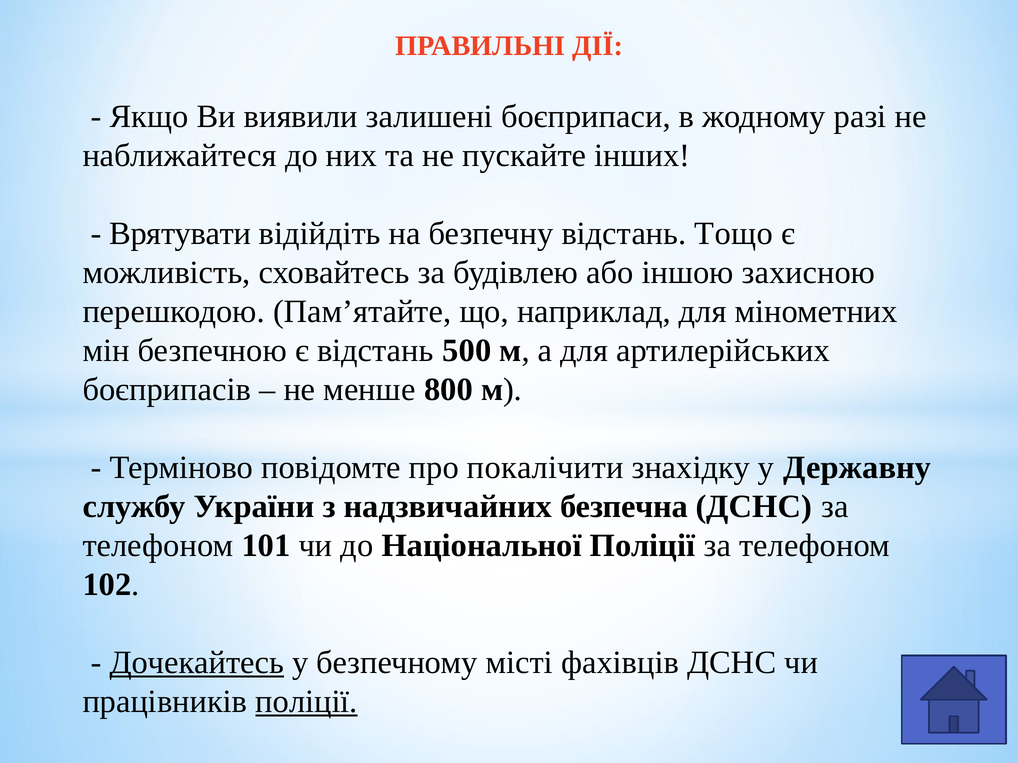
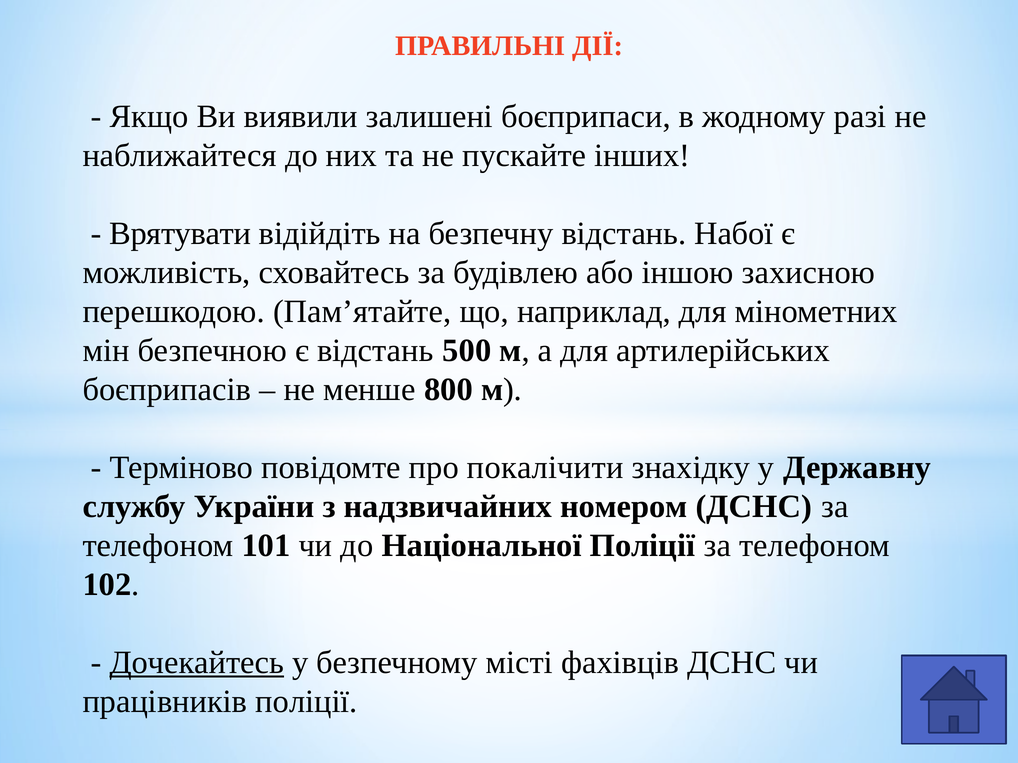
Тощо: Тощо -> Набої
безпечна: безпечна -> номером
поліції at (307, 702) underline: present -> none
